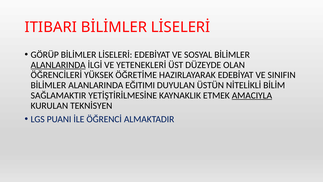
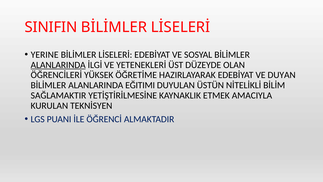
ITIBARI: ITIBARI -> SINIFIN
GÖRÜP: GÖRÜP -> YERINE
SINIFIN: SINIFIN -> DUYAN
AMACIYLA underline: present -> none
